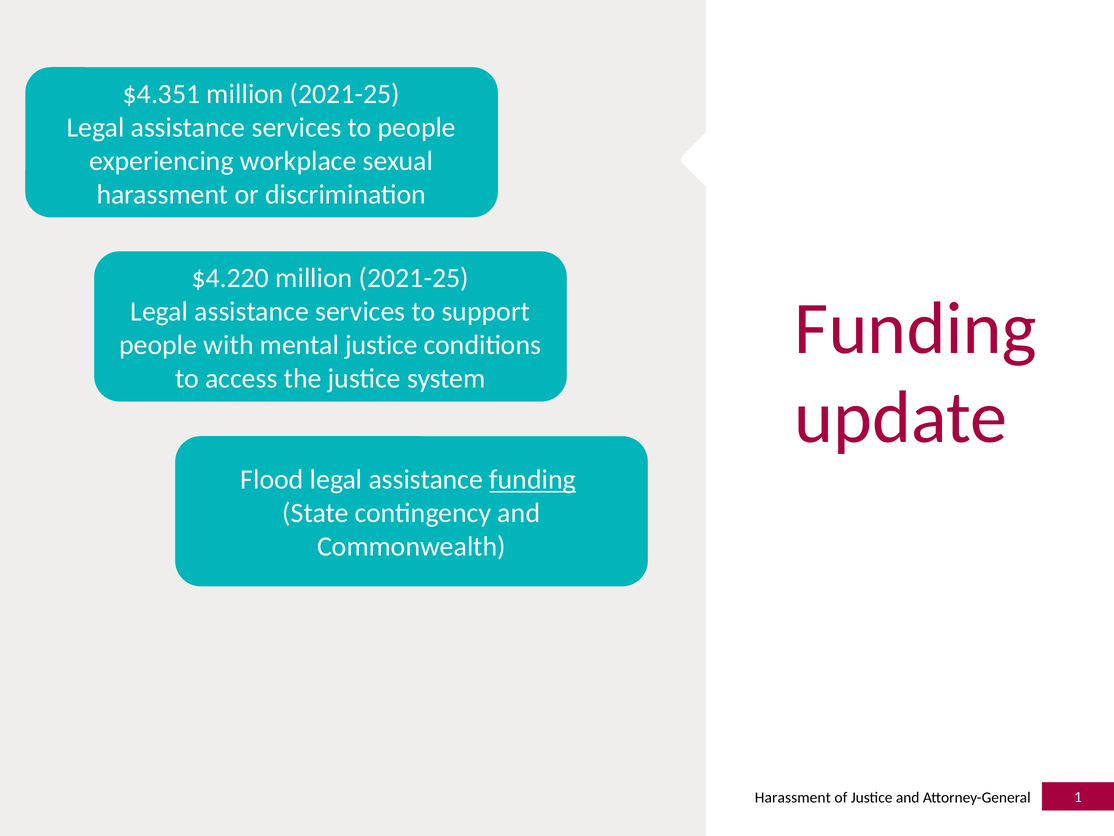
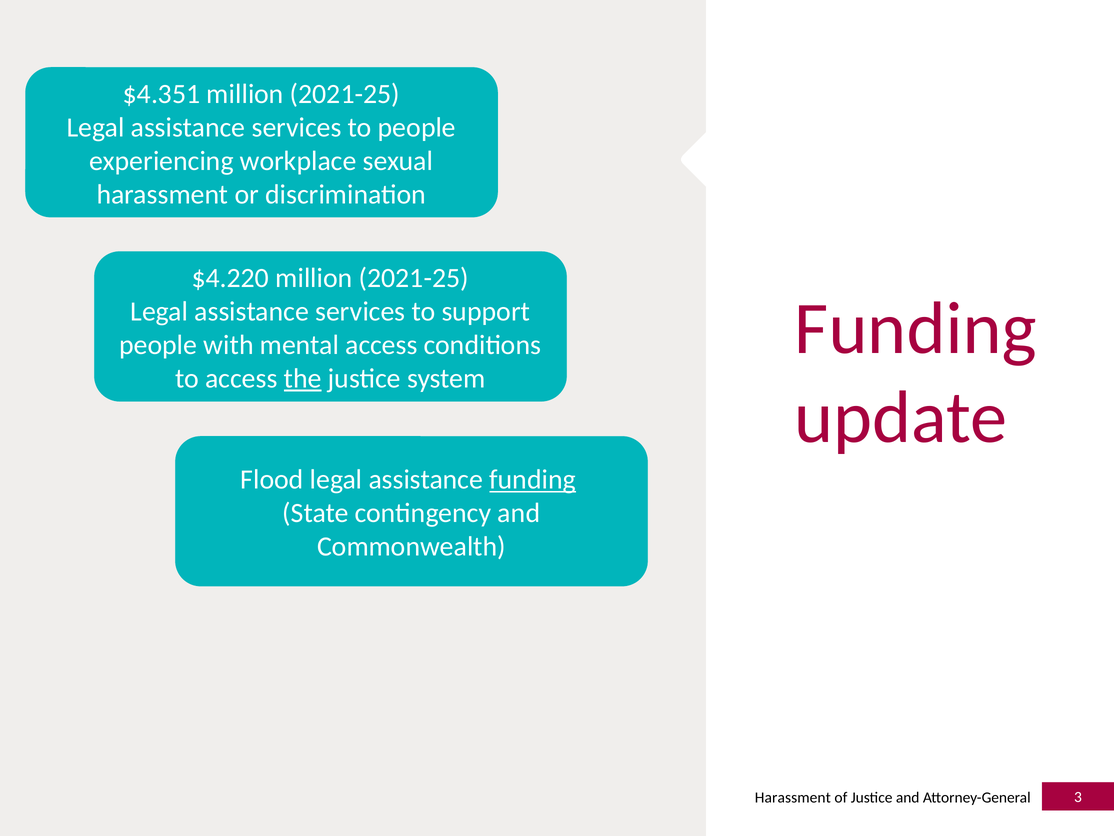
mental justice: justice -> access
the underline: none -> present
1: 1 -> 3
